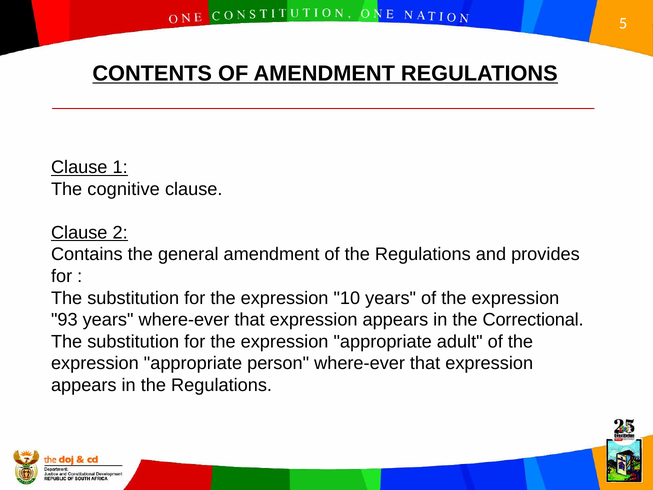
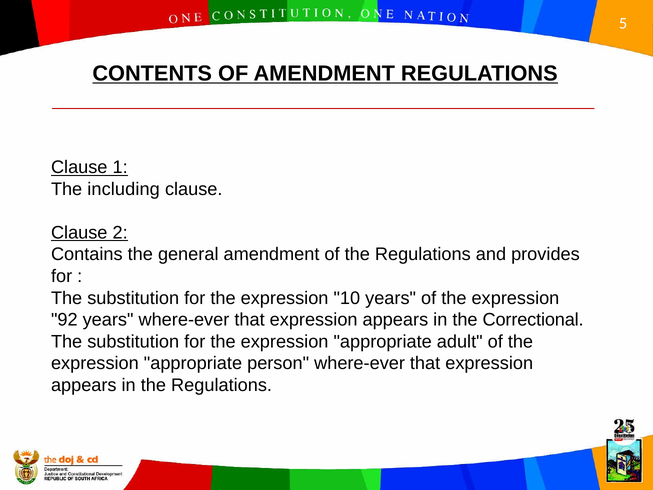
cognitive: cognitive -> including
93: 93 -> 92
